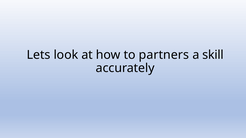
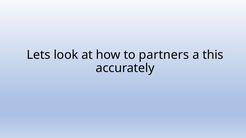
skill: skill -> this
